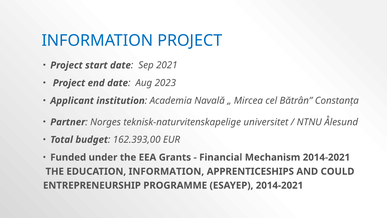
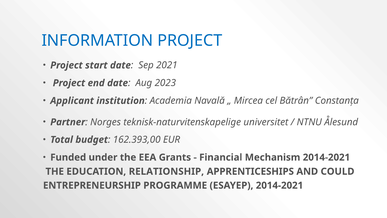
EDUCATION INFORMATION: INFORMATION -> RELATIONSHIP
